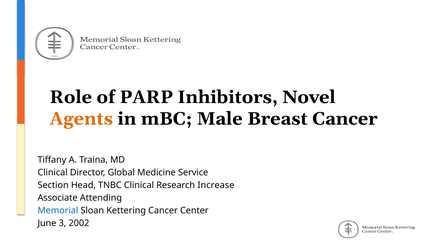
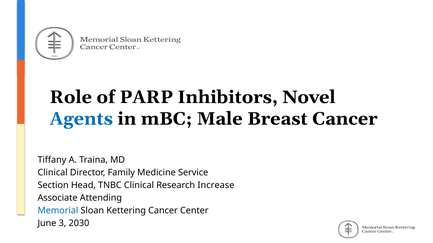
Agents colour: orange -> blue
Global: Global -> Family
2002: 2002 -> 2030
